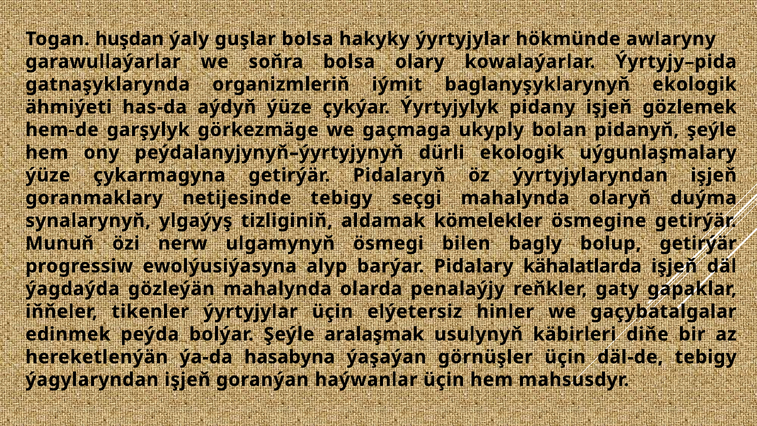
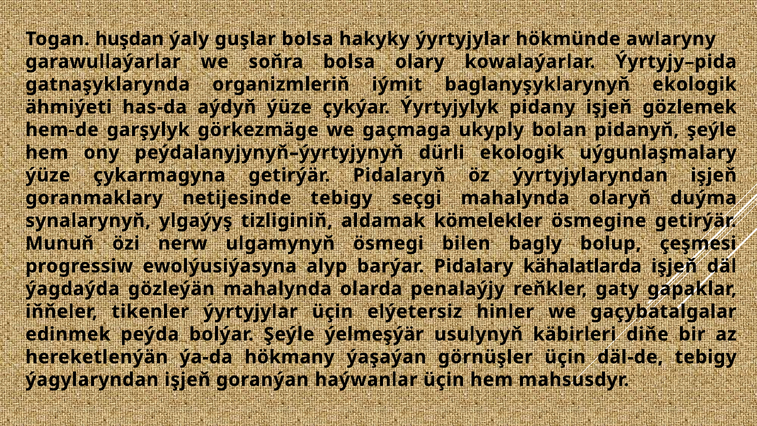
bolup getirýär: getirýär -> çeşmesi
aralaşmak: aralaşmak -> ýelmeşýär
hasabyna: hasabyna -> hökmany
